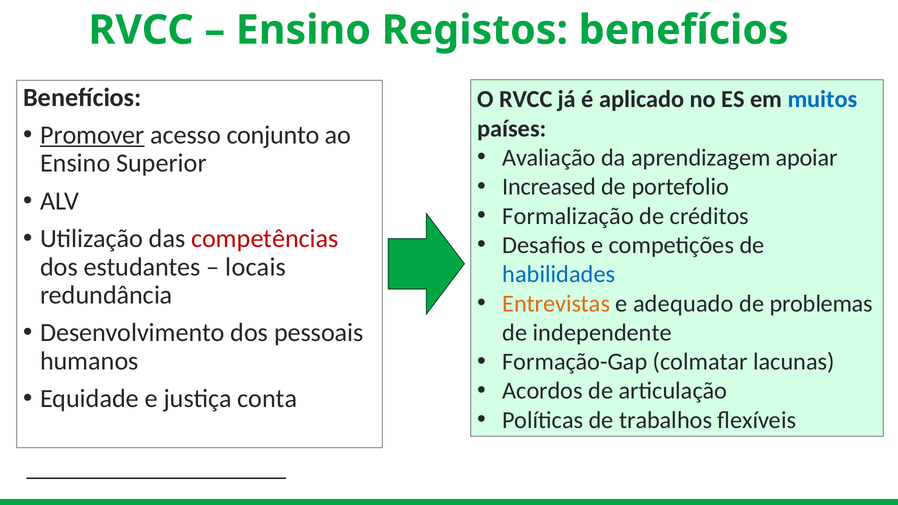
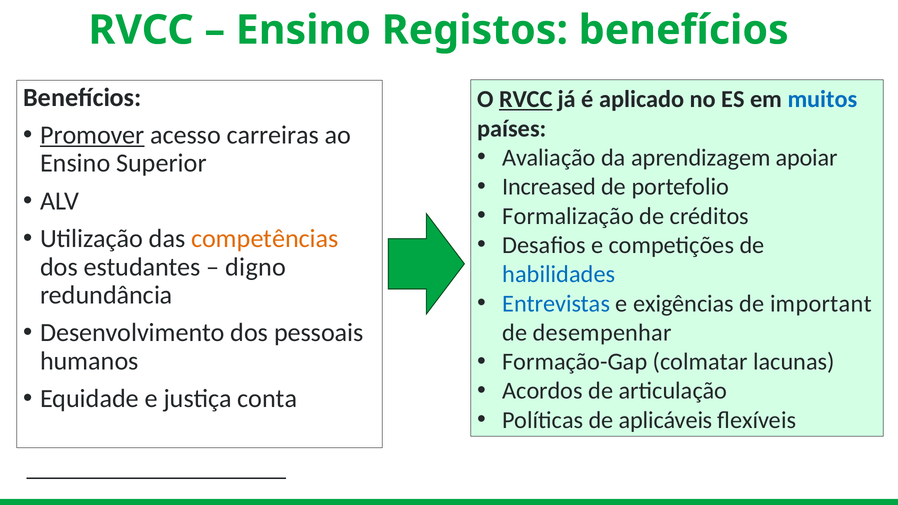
RVCC at (526, 99) underline: none -> present
conjunto: conjunto -> carreiras
competências colour: red -> orange
locais: locais -> digno
Entrevistas colour: orange -> blue
adequado: adequado -> exigências
problemas: problemas -> important
independente: independente -> desempenhar
trabalhos: trabalhos -> aplicáveis
